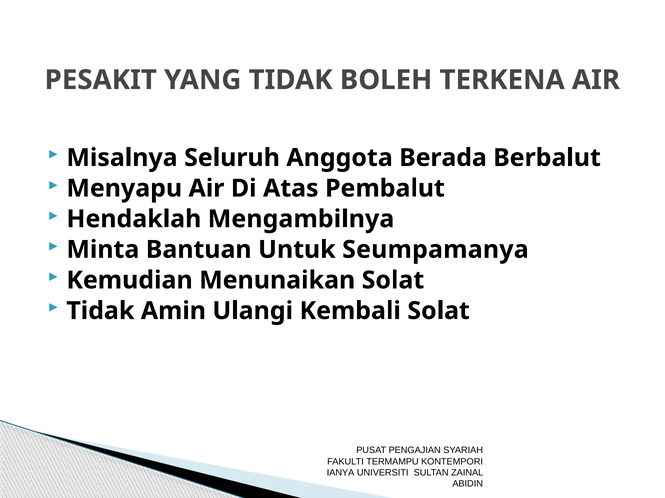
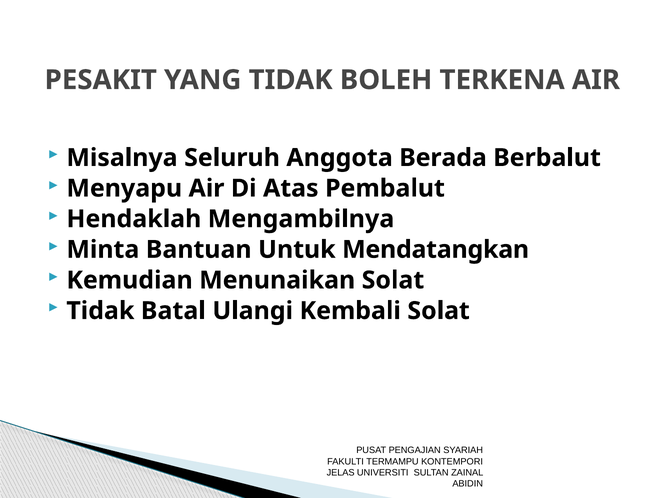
Seumpamanya: Seumpamanya -> Mendatangkan
Amin: Amin -> Batal
IANYA: IANYA -> JELAS
